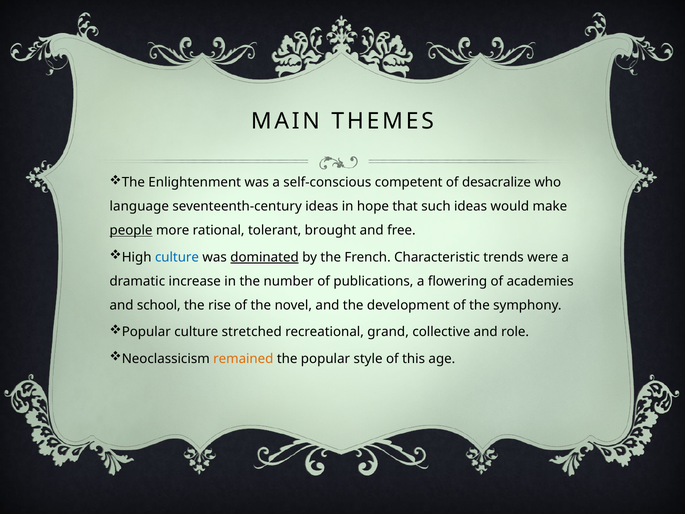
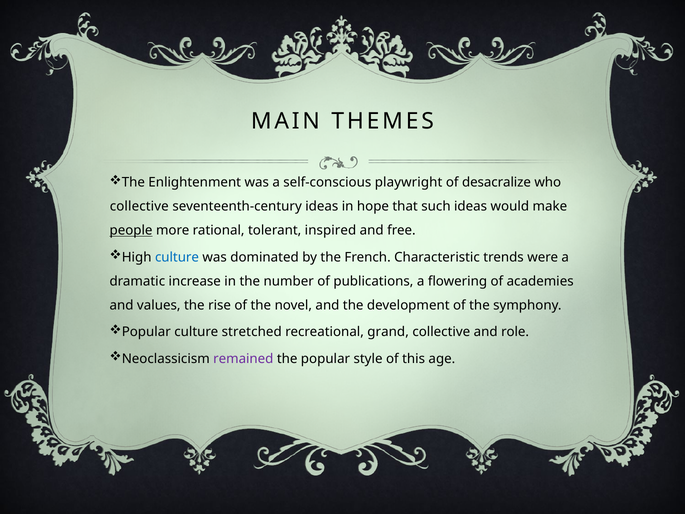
competent: competent -> playwright
language at (139, 206): language -> collective
brought: brought -> inspired
dominated underline: present -> none
school: school -> values
remained colour: orange -> purple
